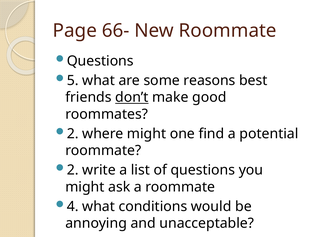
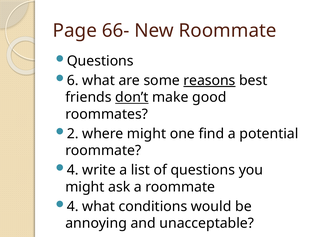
5: 5 -> 6
reasons underline: none -> present
2 at (73, 170): 2 -> 4
